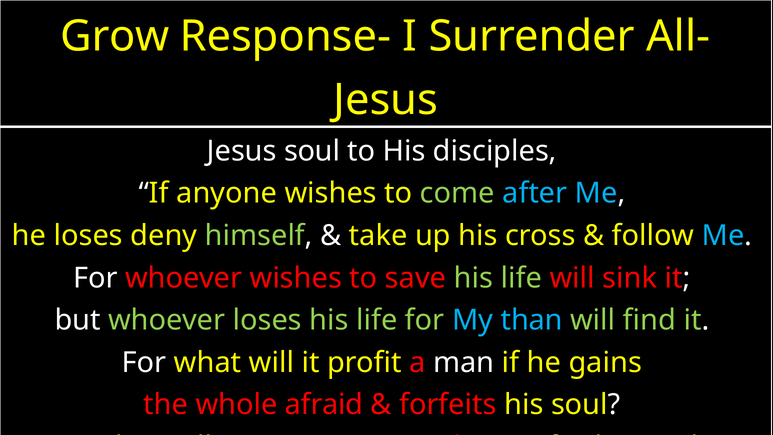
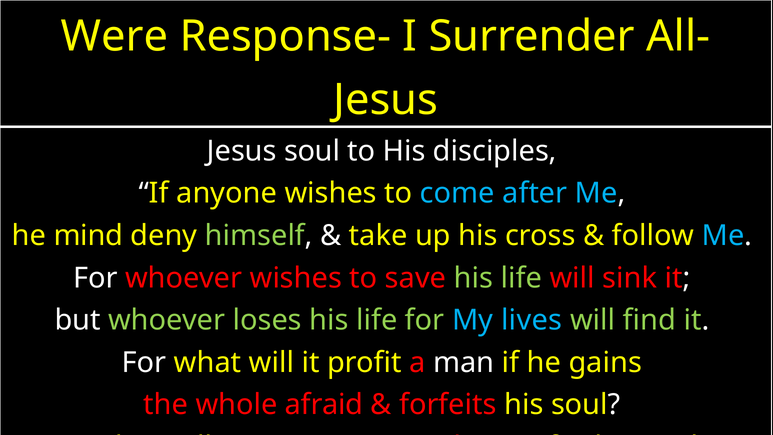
Grow: Grow -> Were
come colour: light green -> light blue
he loses: loses -> mind
than: than -> lives
